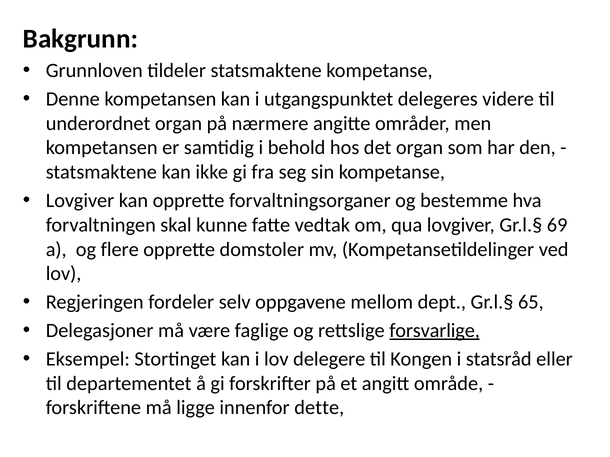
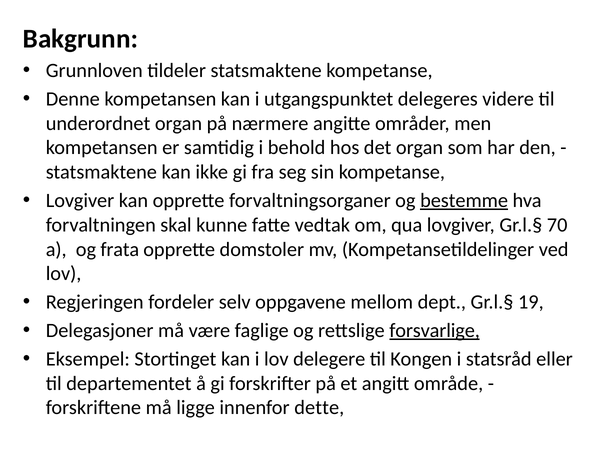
bestemme underline: none -> present
69: 69 -> 70
flere: flere -> frata
65: 65 -> 19
